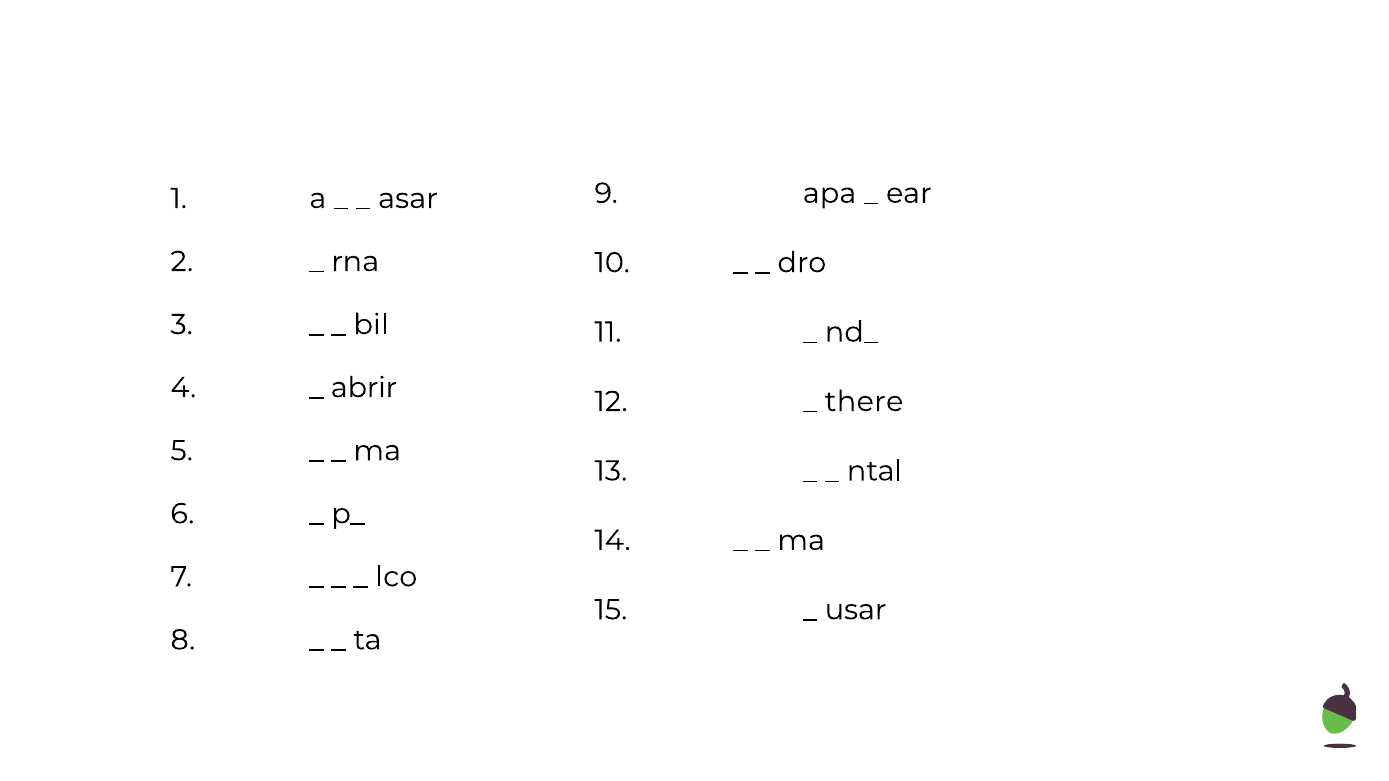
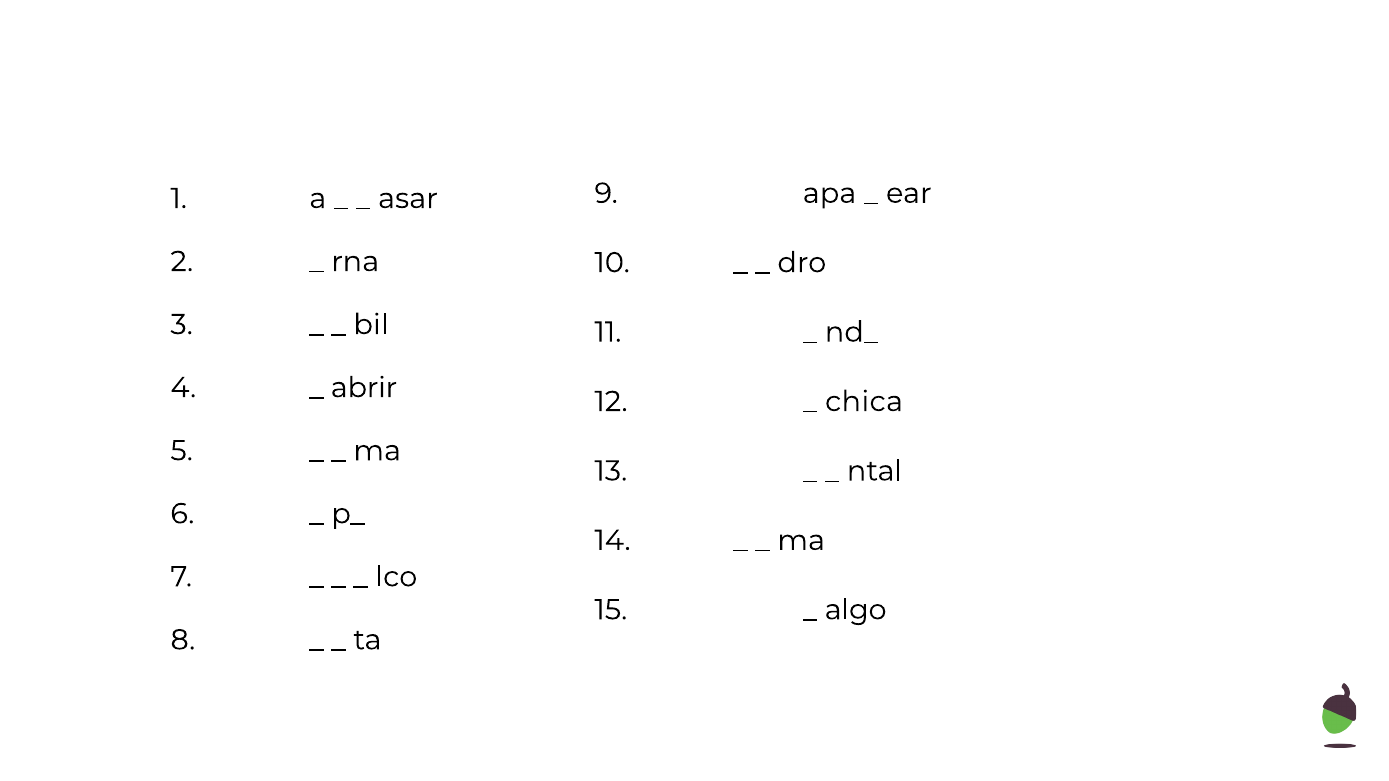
there: there -> chica
usar: usar -> algo
